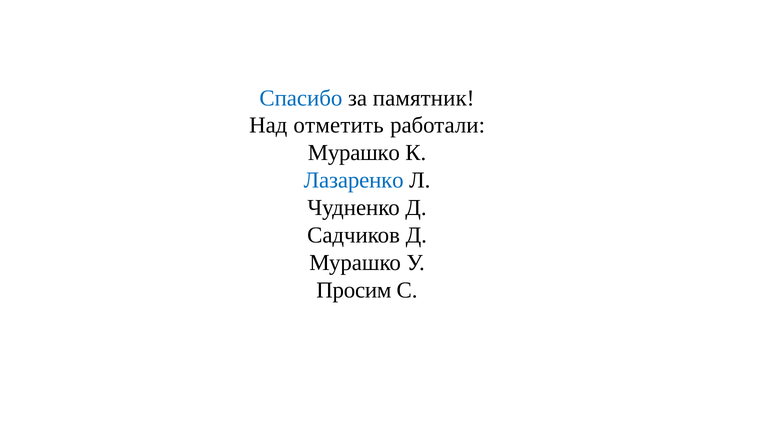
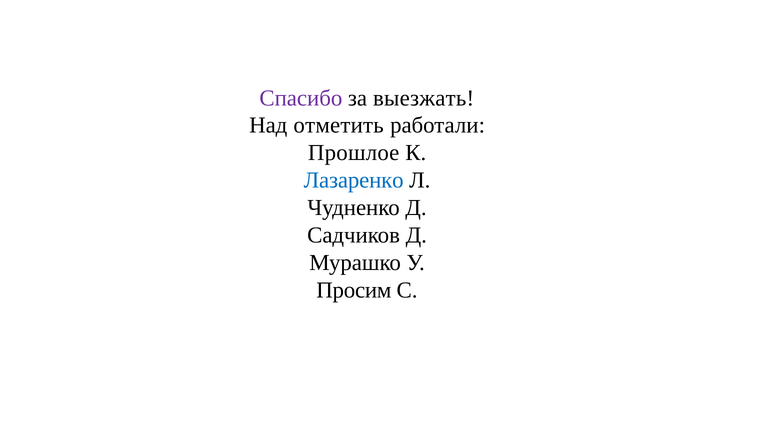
Спасибо colour: blue -> purple
памятник: памятник -> выезжать
Мурашко at (354, 153): Мурашко -> Прошлое
